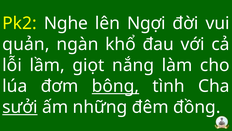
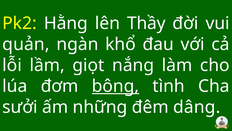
Nghe: Nghe -> Hằng
Ngợi: Ngợi -> Thầy
sưởi underline: present -> none
đồng: đồng -> dâng
